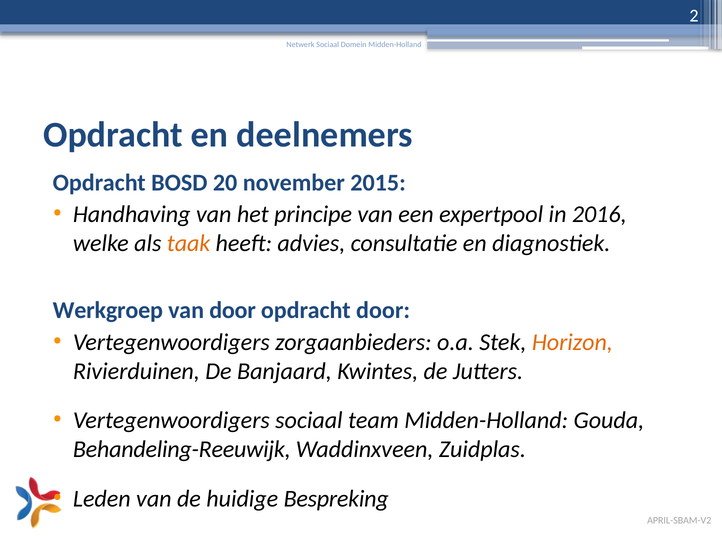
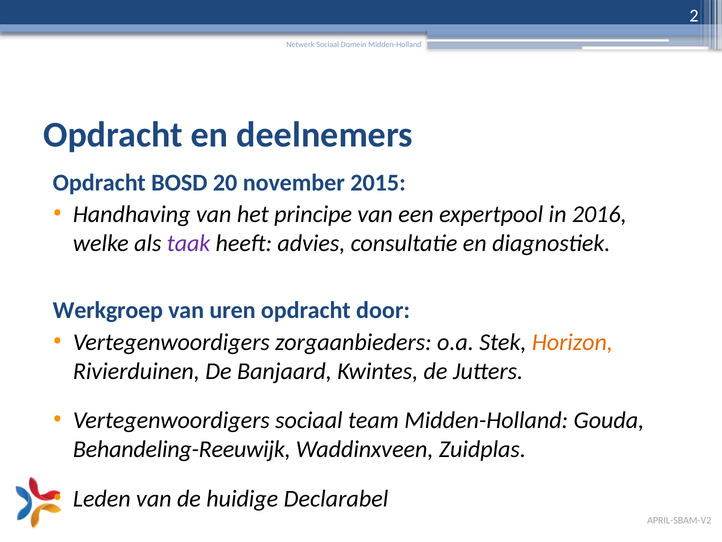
taak colour: orange -> purple
van door: door -> uren
Bespreking: Bespreking -> Declarabel
